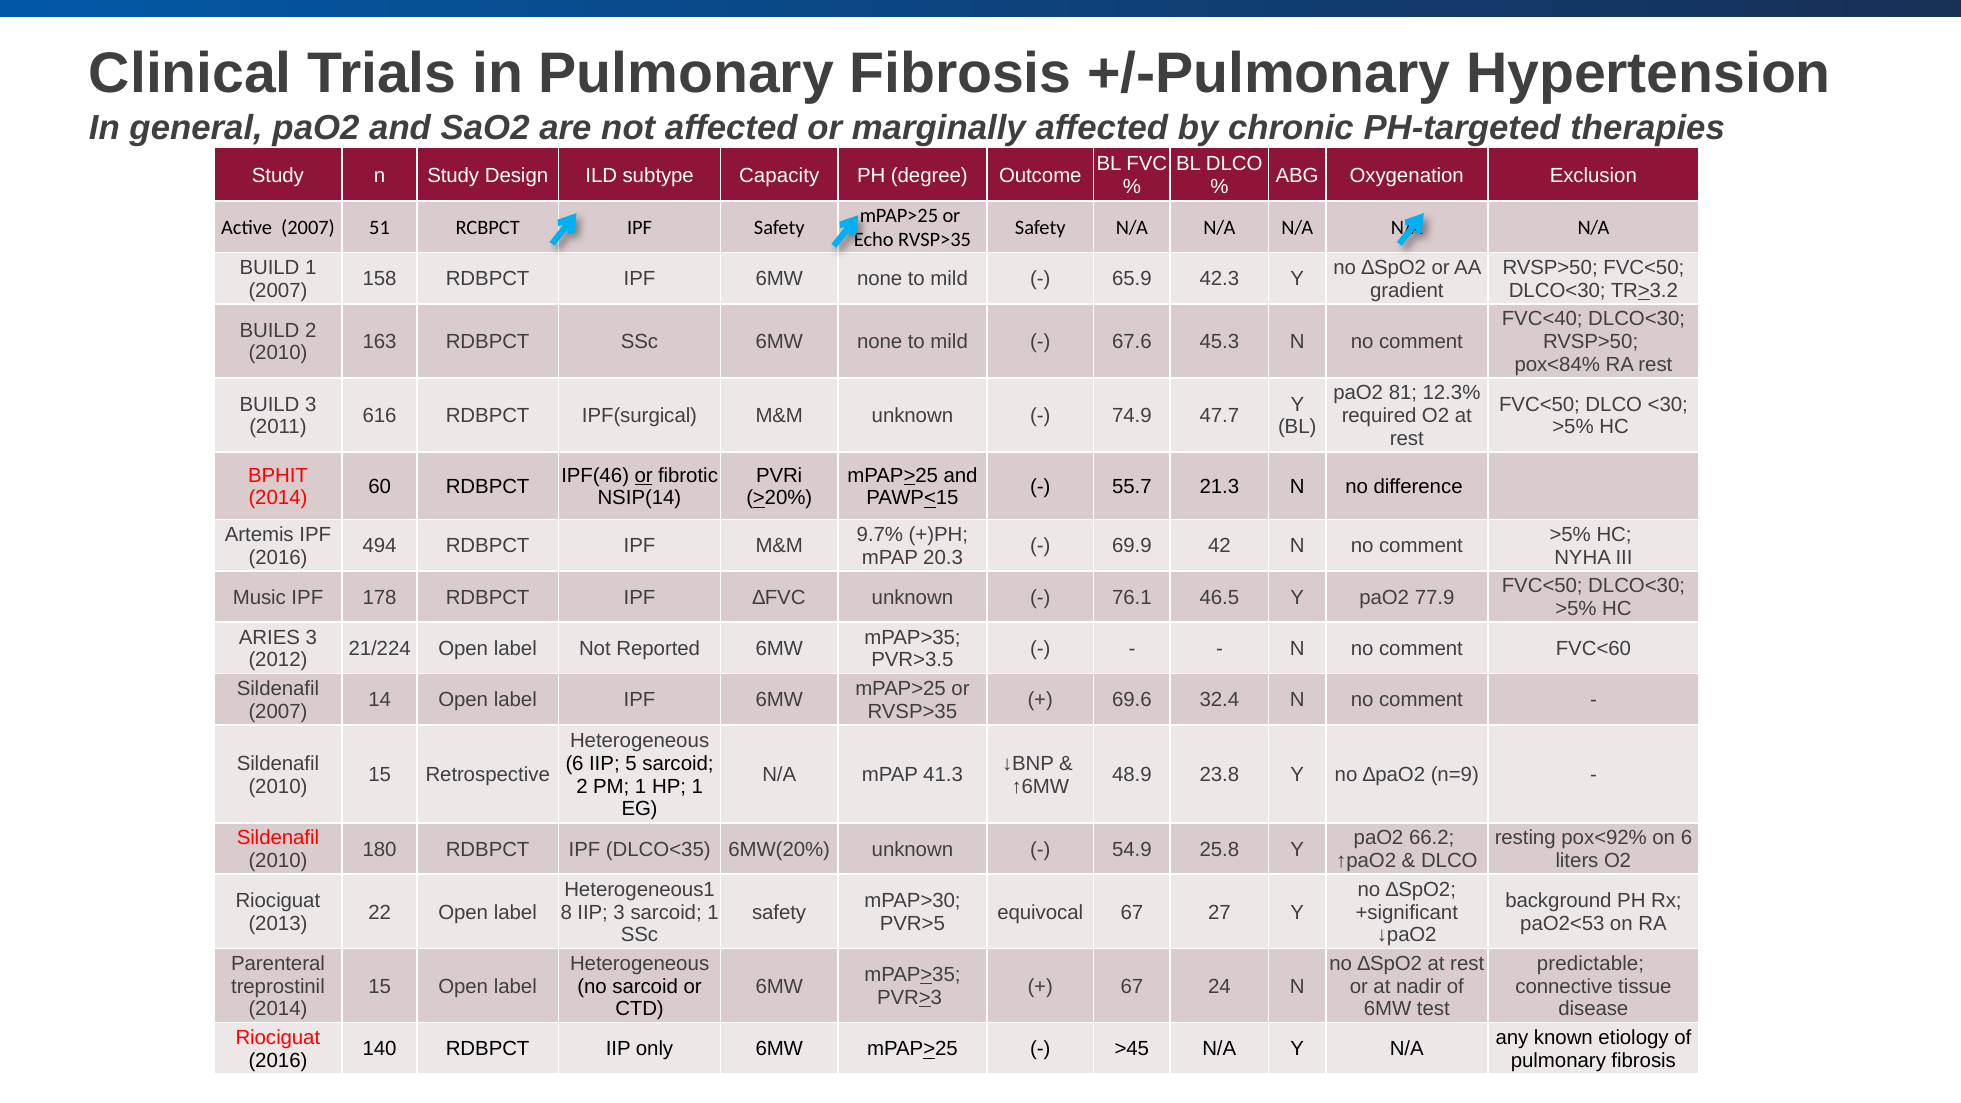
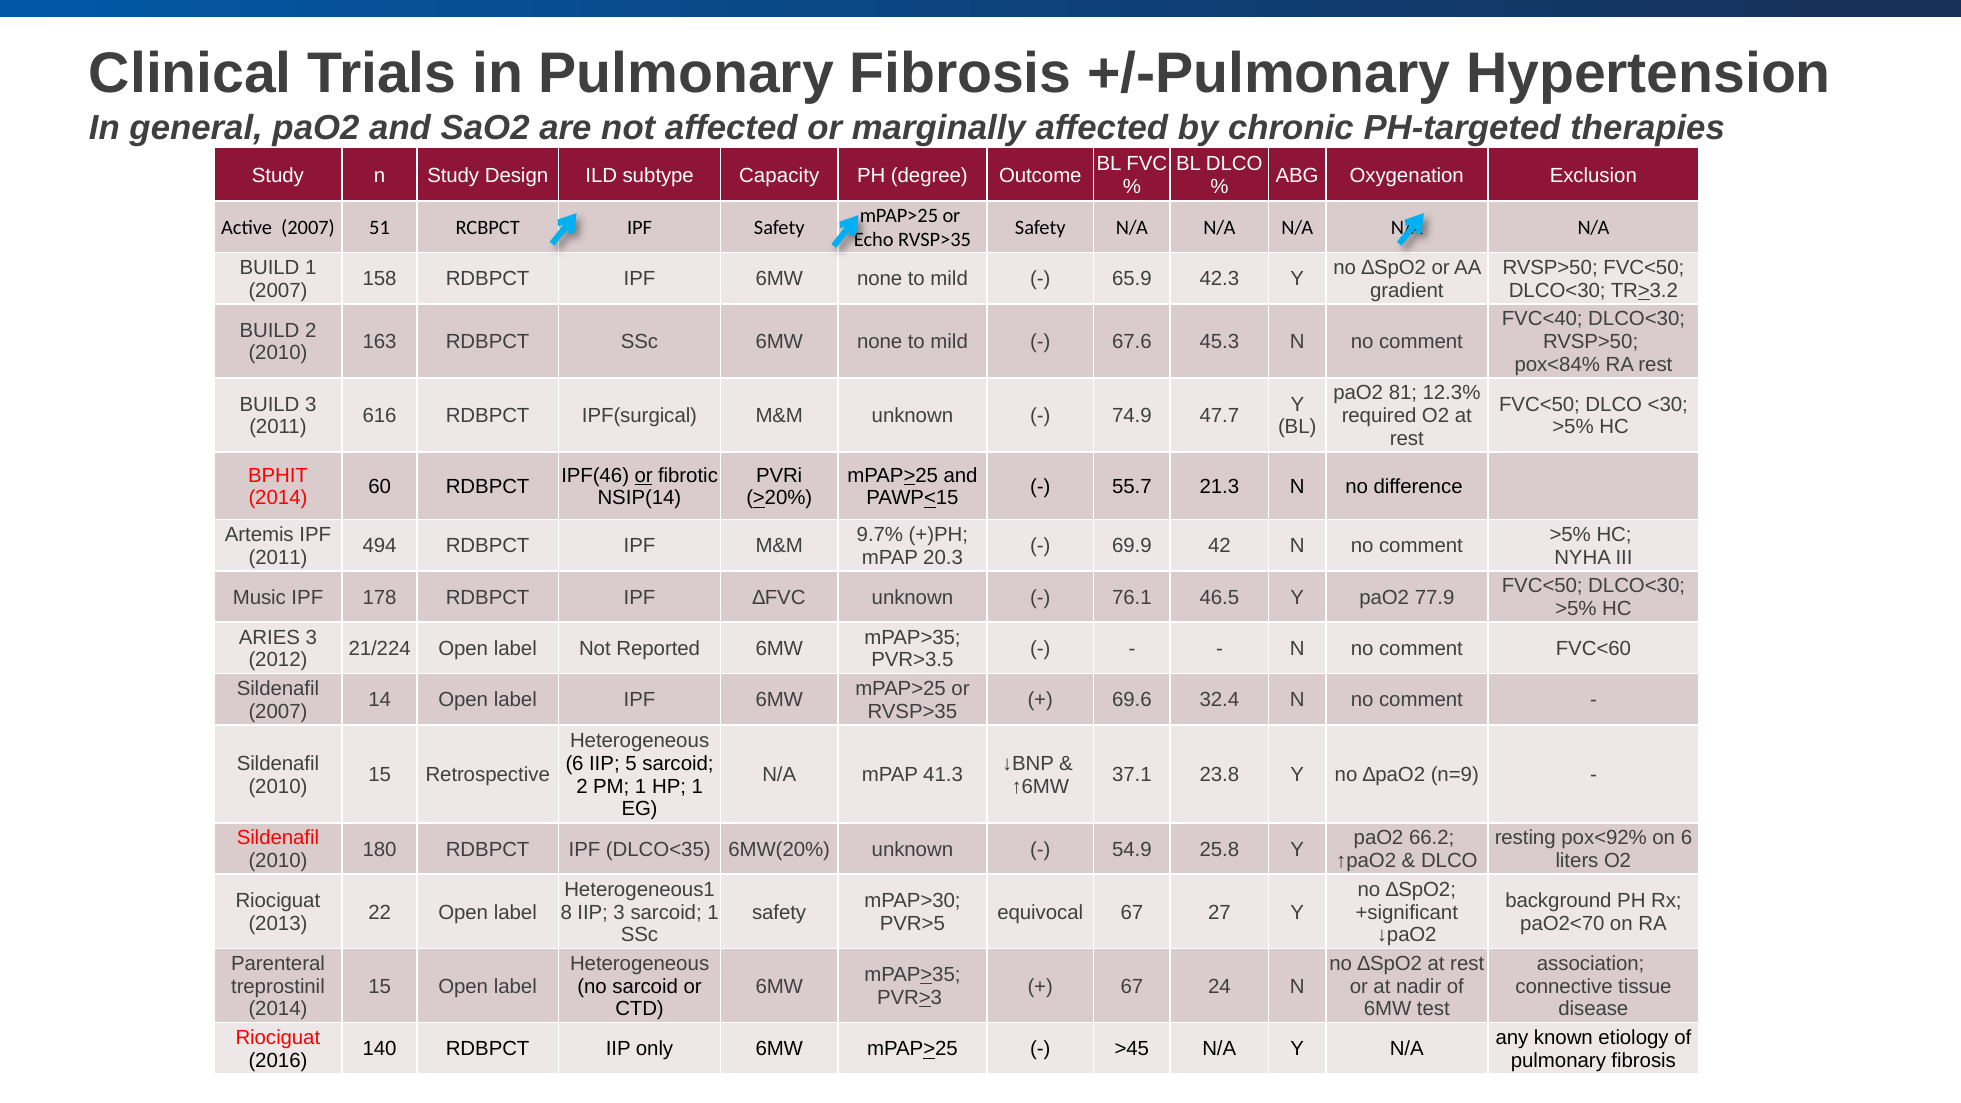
2016 at (278, 558): 2016 -> 2011
48.9: 48.9 -> 37.1
paO2<53: paO2<53 -> paO2<70
predictable: predictable -> association
